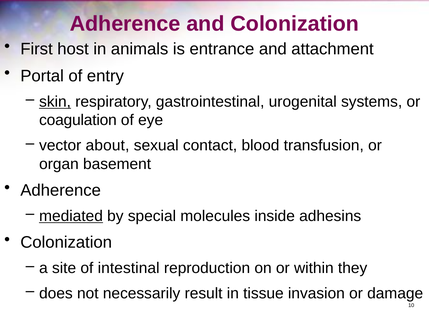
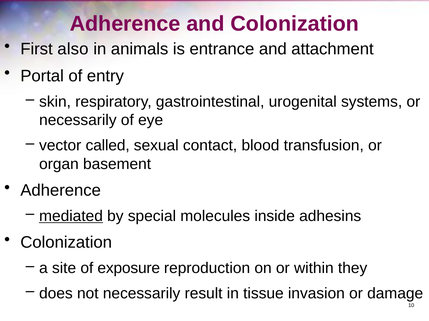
host: host -> also
skin underline: present -> none
coagulation at (78, 121): coagulation -> necessarily
about: about -> called
intestinal: intestinal -> exposure
